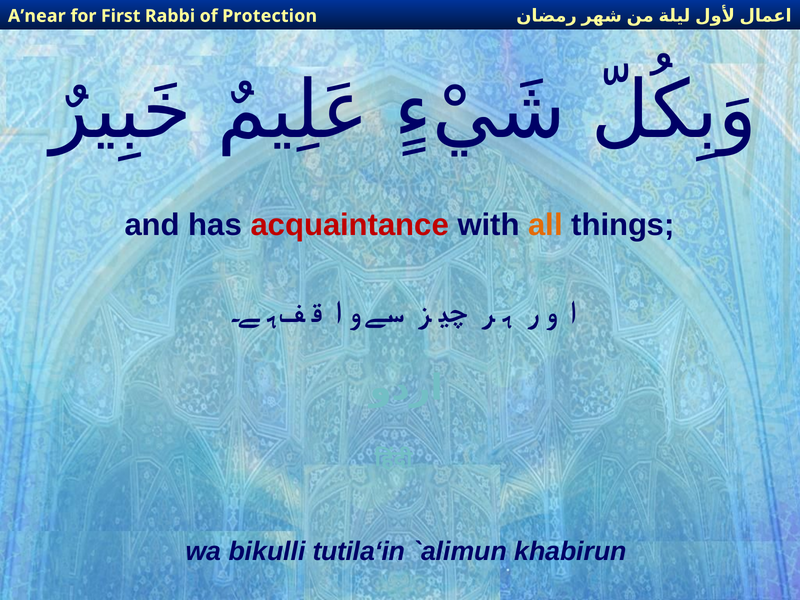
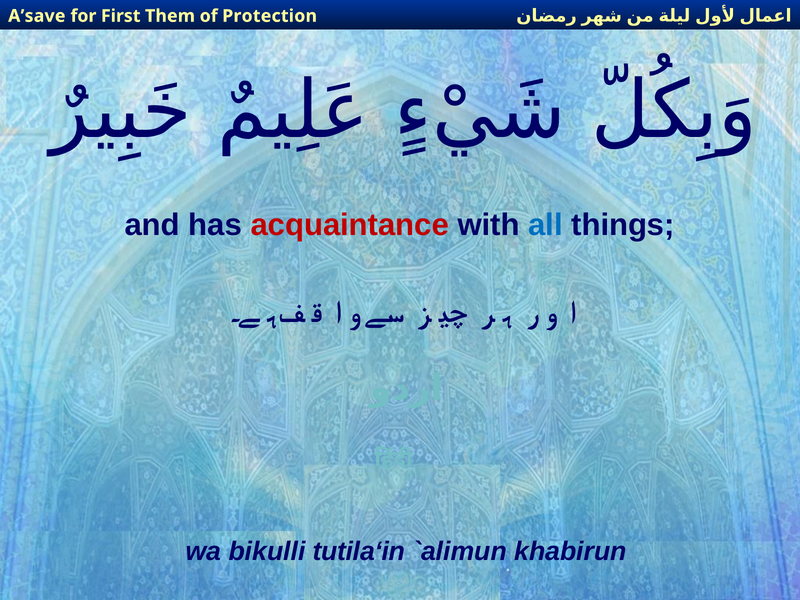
A’near: A’near -> A’save
Rabbi: Rabbi -> Them
all colour: orange -> blue
